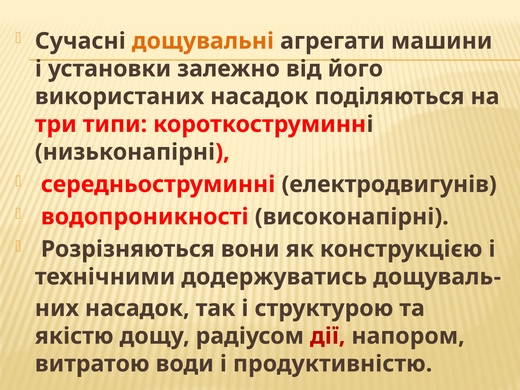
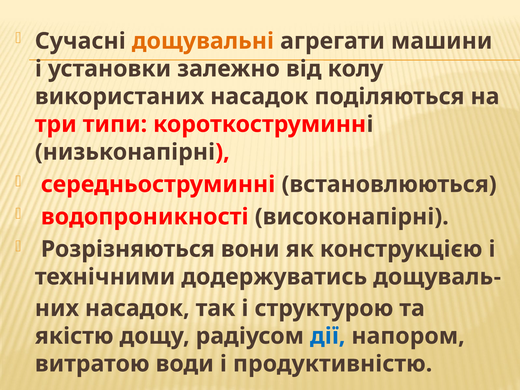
його: його -> колу
електродвигунів: електродвигунів -> встановлюються
дії colour: red -> blue
